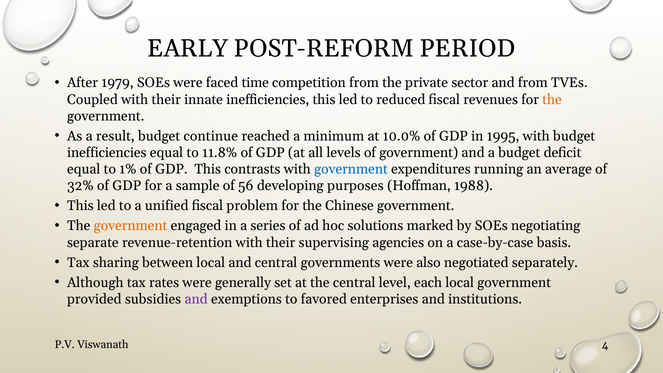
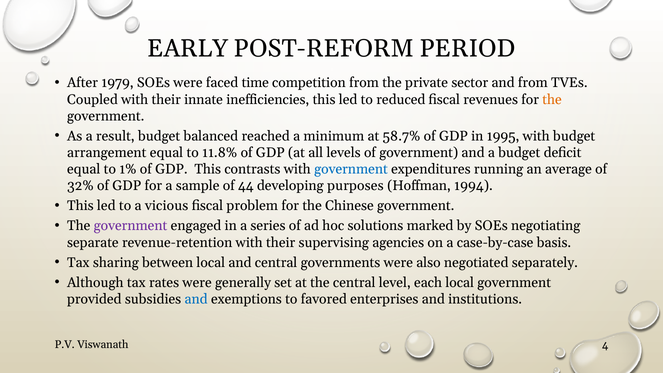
continue: continue -> balanced
10.0%: 10.0% -> 58.7%
inefficiencies at (107, 153): inefficiencies -> arrangement
56: 56 -> 44
1988: 1988 -> 1994
unified: unified -> vicious
government at (131, 226) colour: orange -> purple
and at (196, 299) colour: purple -> blue
